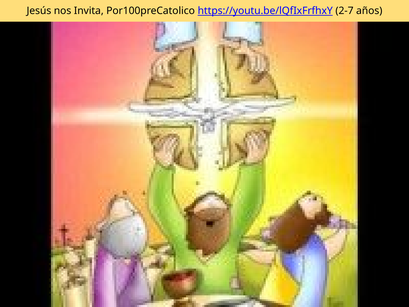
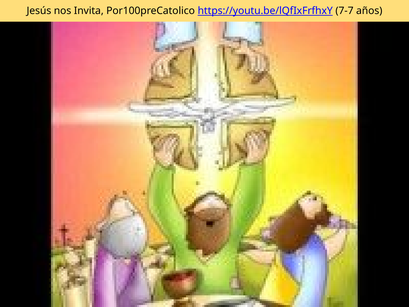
2-7: 2-7 -> 7-7
